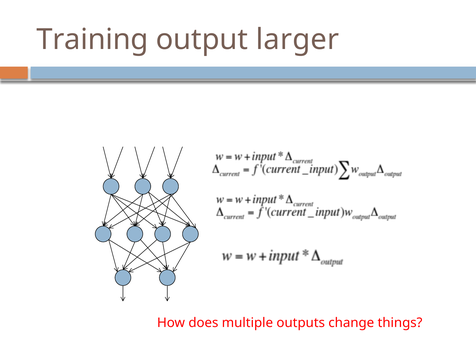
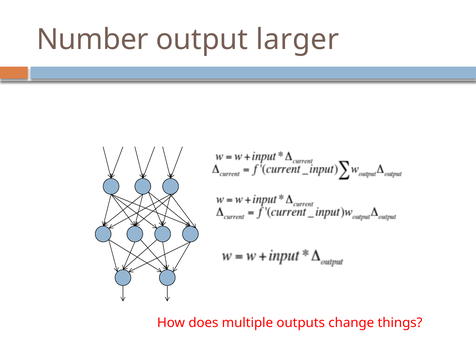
Training: Training -> Number
